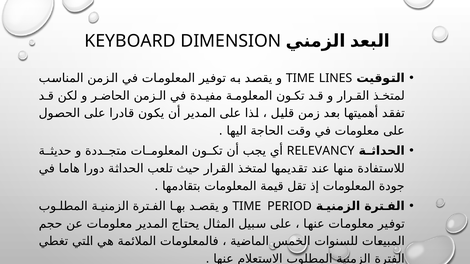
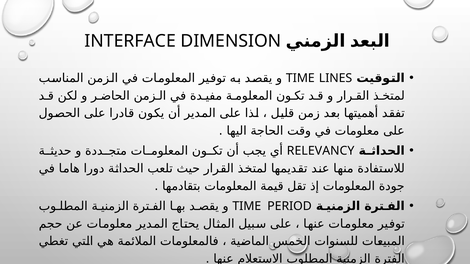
KEYBOARD: KEYBOARD -> INTERFACE
